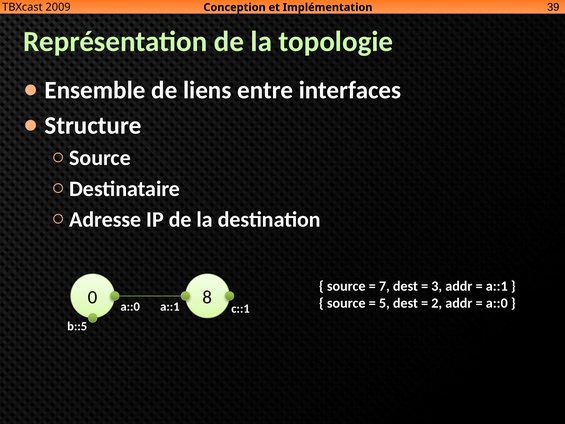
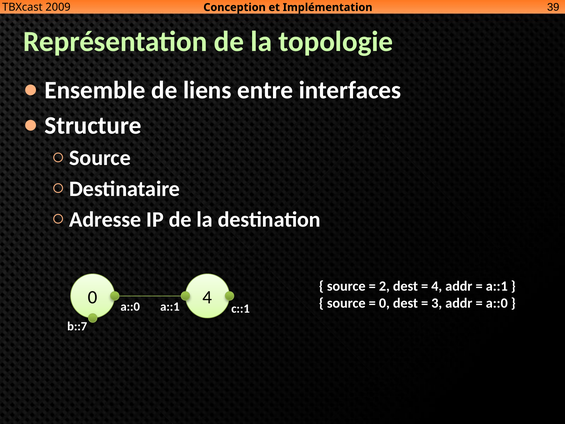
7: 7 -> 2
3 at (437, 286): 3 -> 4
0 8: 8 -> 4
5 at (384, 303): 5 -> 0
2: 2 -> 3
b::5: b::5 -> b::7
